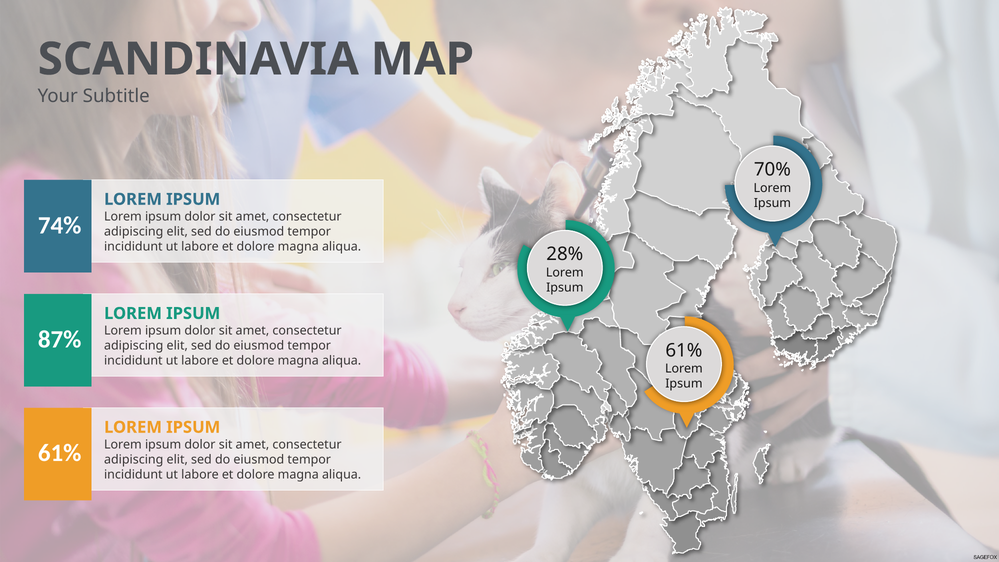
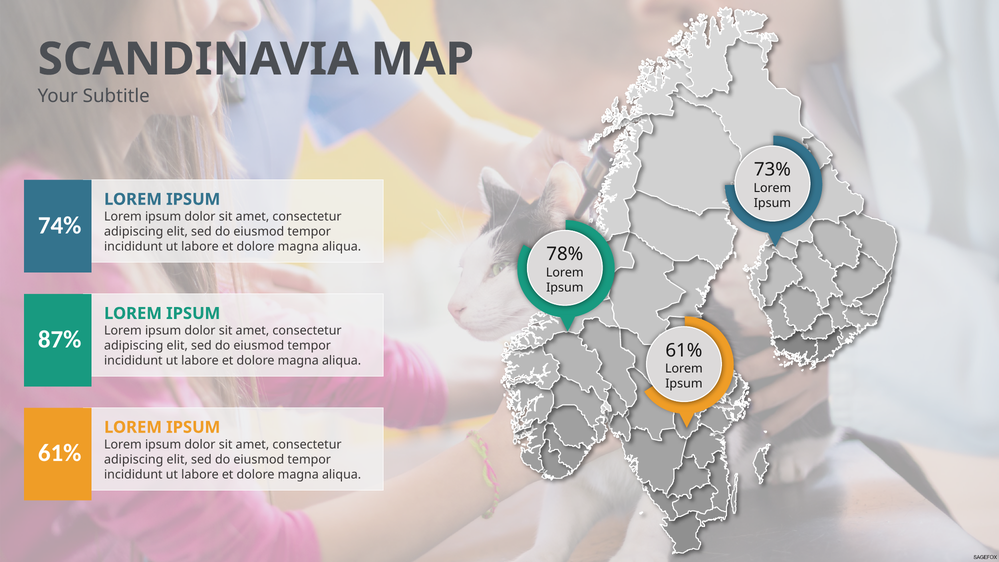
70%: 70% -> 73%
28%: 28% -> 78%
